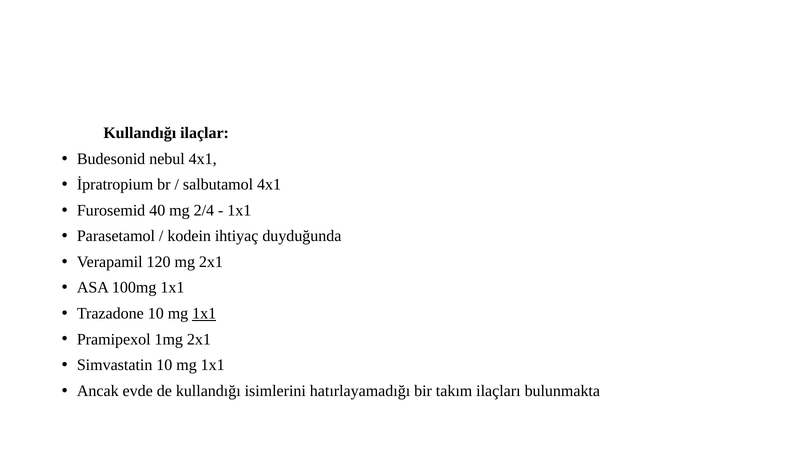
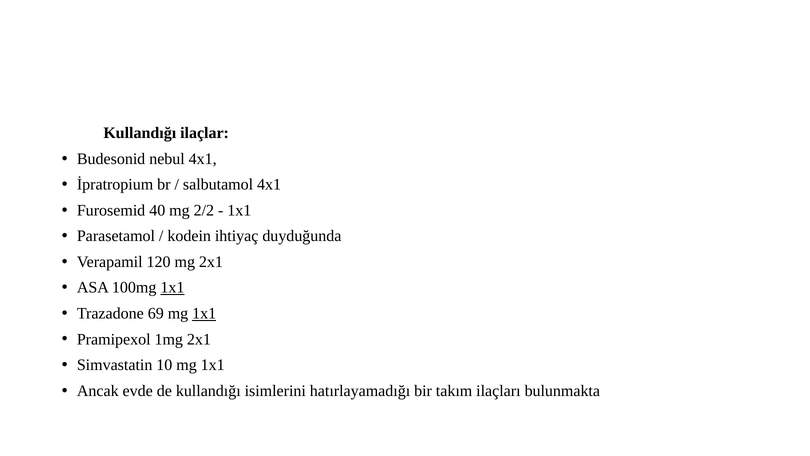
2/4: 2/4 -> 2/2
1x1 at (172, 287) underline: none -> present
Trazadone 10: 10 -> 69
